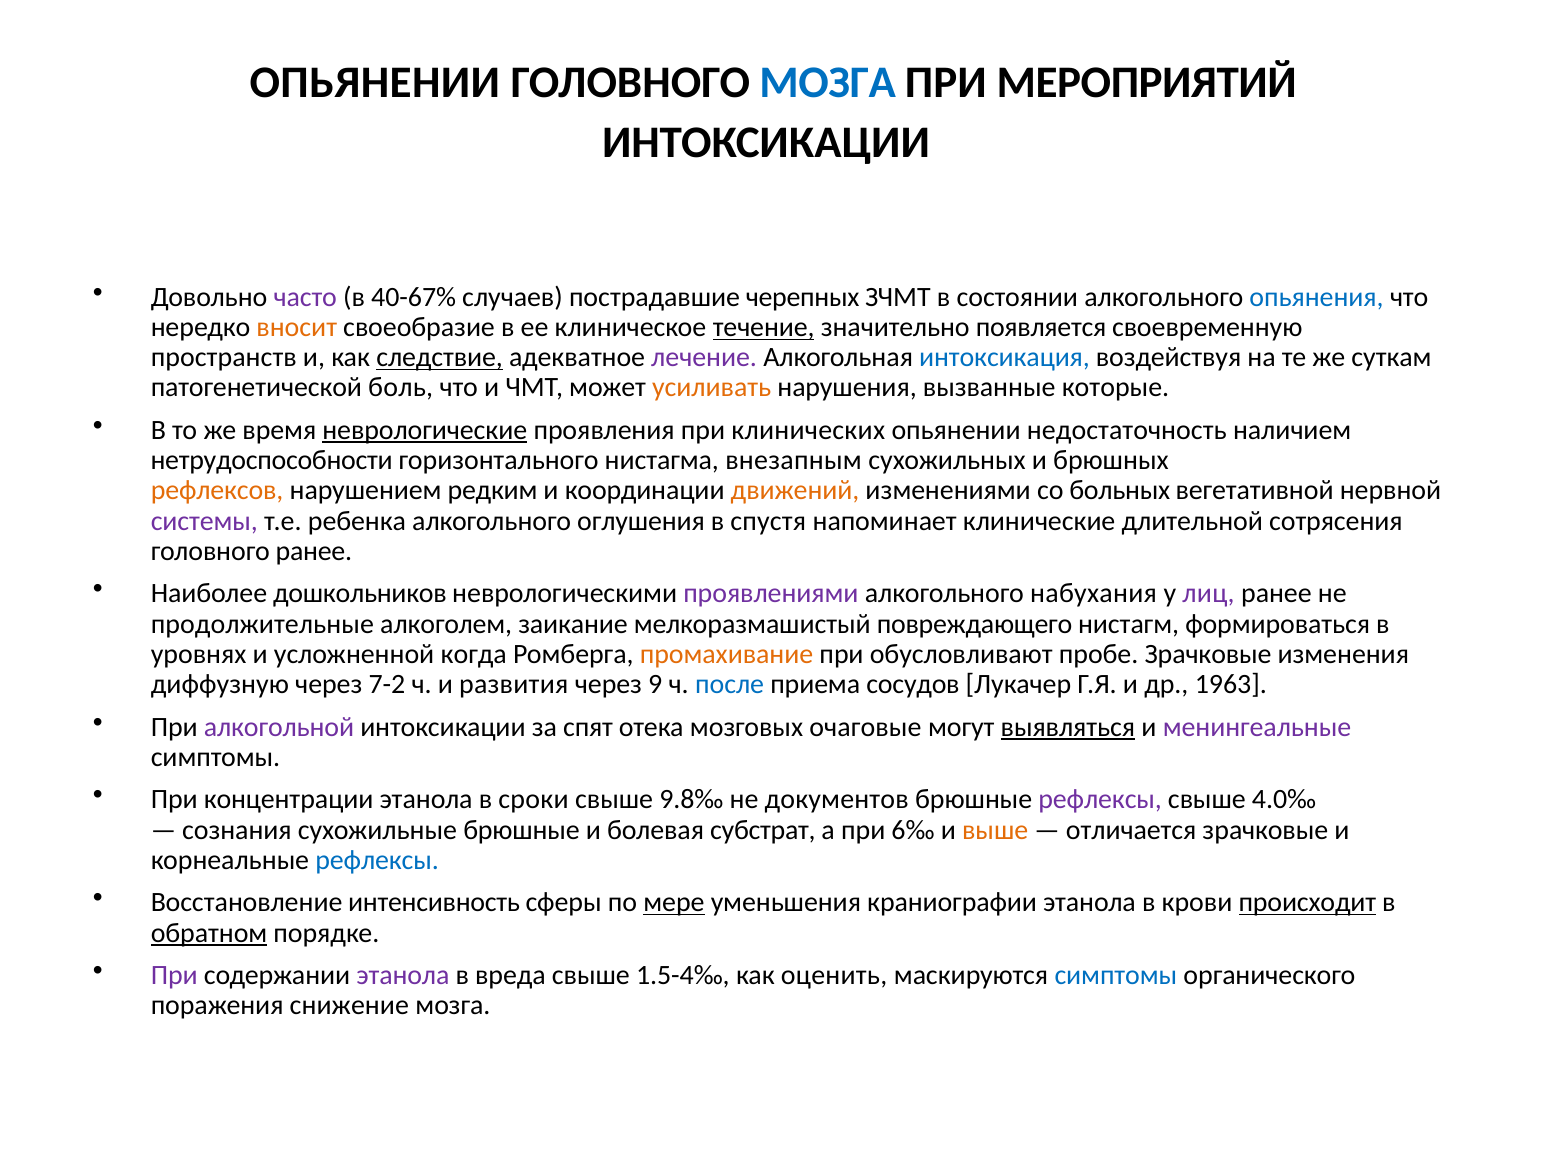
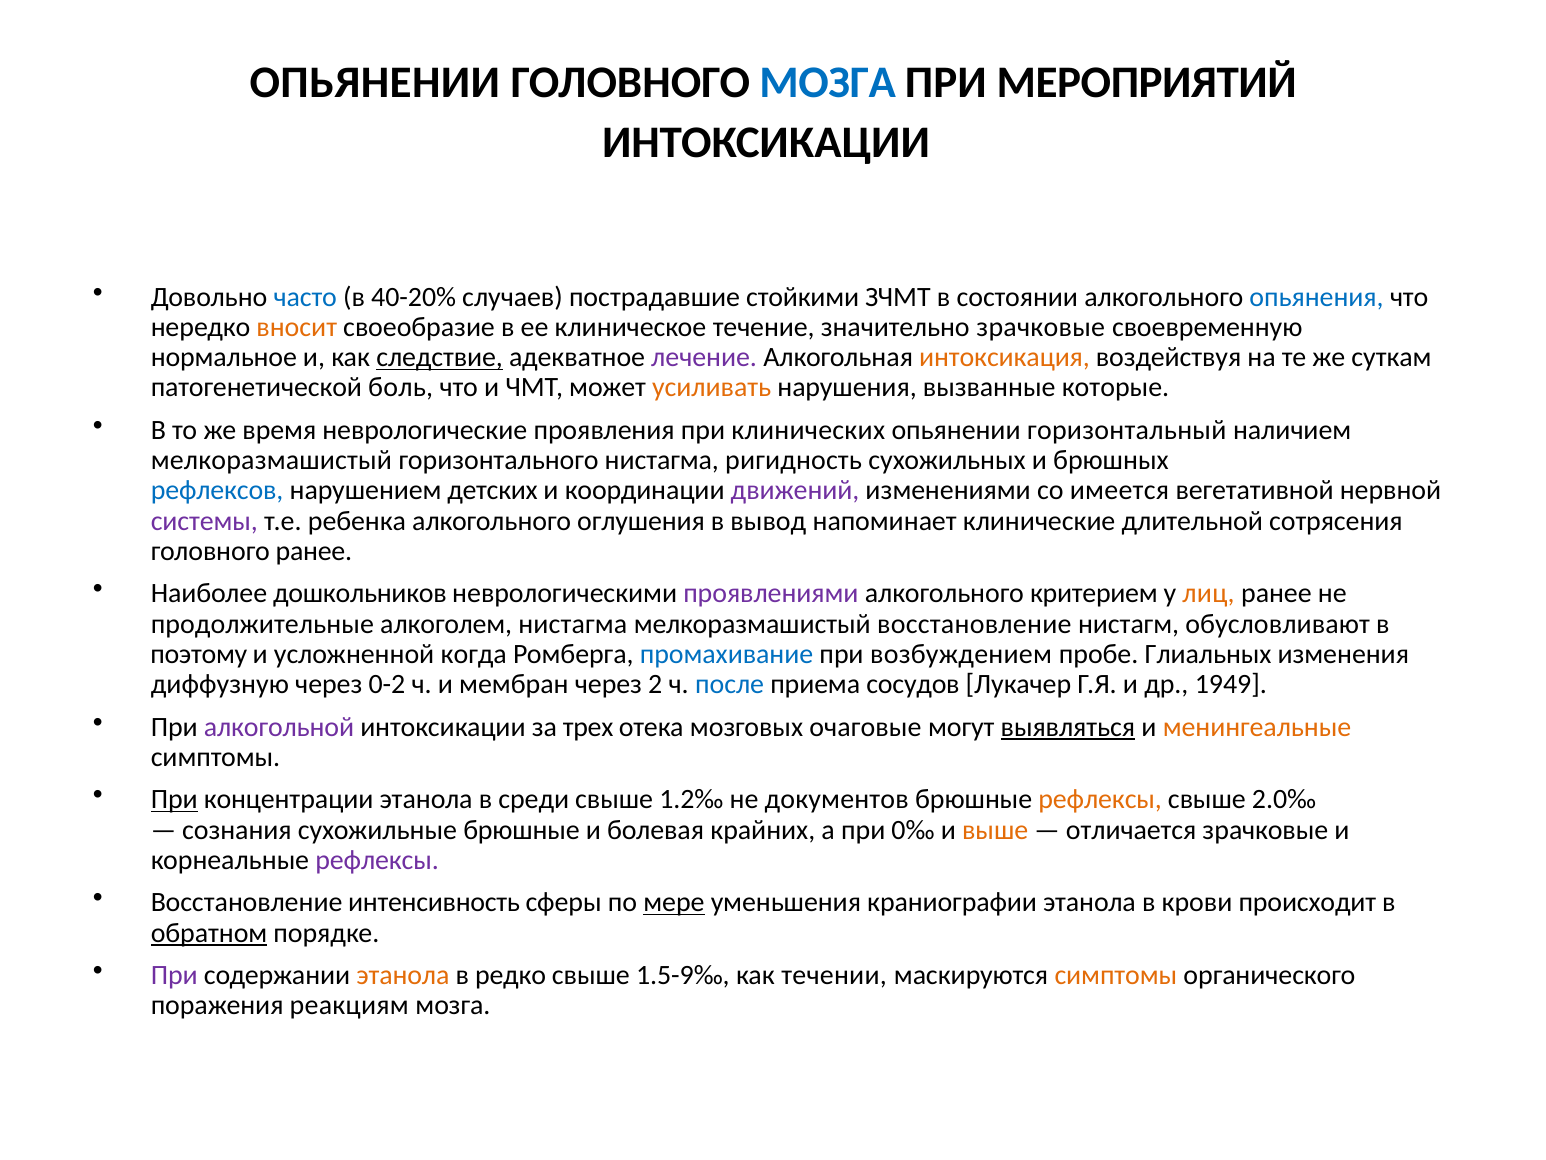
часто colour: purple -> blue
40-67%: 40-67% -> 40-20%
черепных: черепных -> стойкими
течение underline: present -> none
значительно появляется: появляется -> зрачковые
пространств: пространств -> нормальное
интоксикация colour: blue -> orange
неврологические underline: present -> none
недостаточность: недостаточность -> горизонтальный
нетрудоспособности at (272, 460): нетрудоспособности -> мелкоразмашистый
внезапным: внезапным -> ригидность
рефлексов colour: orange -> blue
редким: редким -> детских
движений colour: orange -> purple
больных: больных -> имеется
спустя: спустя -> вывод
набухания: набухания -> критерием
лиц colour: purple -> orange
алкоголем заикание: заикание -> нистагма
мелкоразмашистый повреждающего: повреждающего -> восстановление
формироваться: формироваться -> обусловливают
уровнях: уровнях -> поэтому
промахивание colour: orange -> blue
обусловливают: обусловливают -> возбуждением
пробе Зрачковые: Зрачковые -> Глиальных
7-2: 7-2 -> 0-2
развития: развития -> мембран
9: 9 -> 2
1963: 1963 -> 1949
спят: спят -> трех
менингеальные colour: purple -> orange
При at (174, 799) underline: none -> present
сроки: сроки -> среди
9.8‰: 9.8‰ -> 1.2‰
рефлексы at (1100, 799) colour: purple -> orange
4.0‰: 4.0‰ -> 2.0‰
субстрат: субстрат -> крайних
6‰: 6‰ -> 0‰
рефлексы at (377, 860) colour: blue -> purple
происходит underline: present -> none
этанола at (403, 975) colour: purple -> orange
вреда: вреда -> редко
1.5-4‰: 1.5-4‰ -> 1.5-9‰
оценить: оценить -> течении
симптомы at (1116, 975) colour: blue -> orange
снижение: снижение -> реакциям
